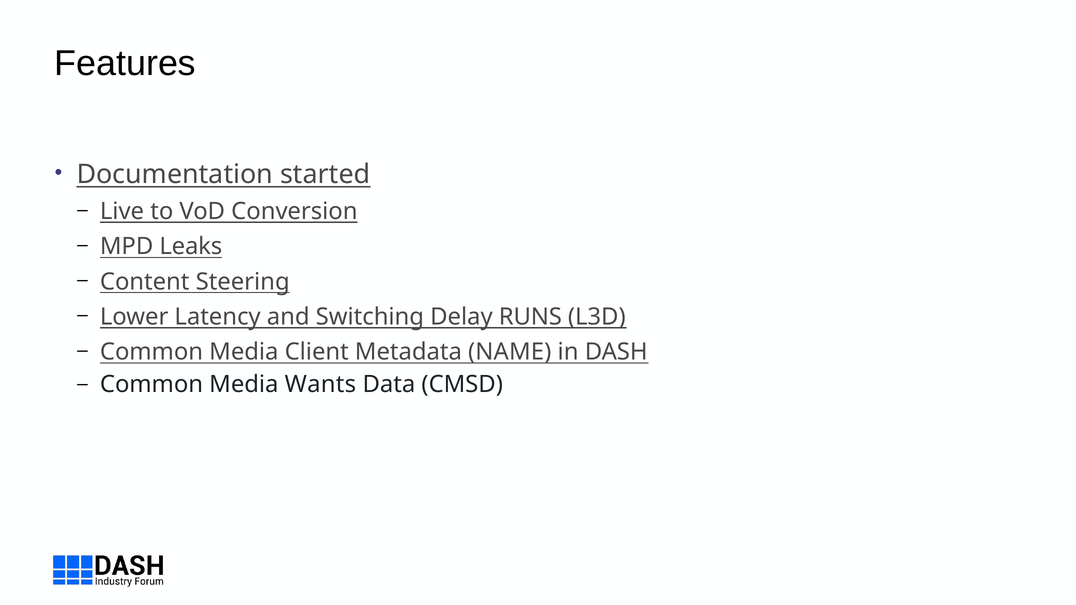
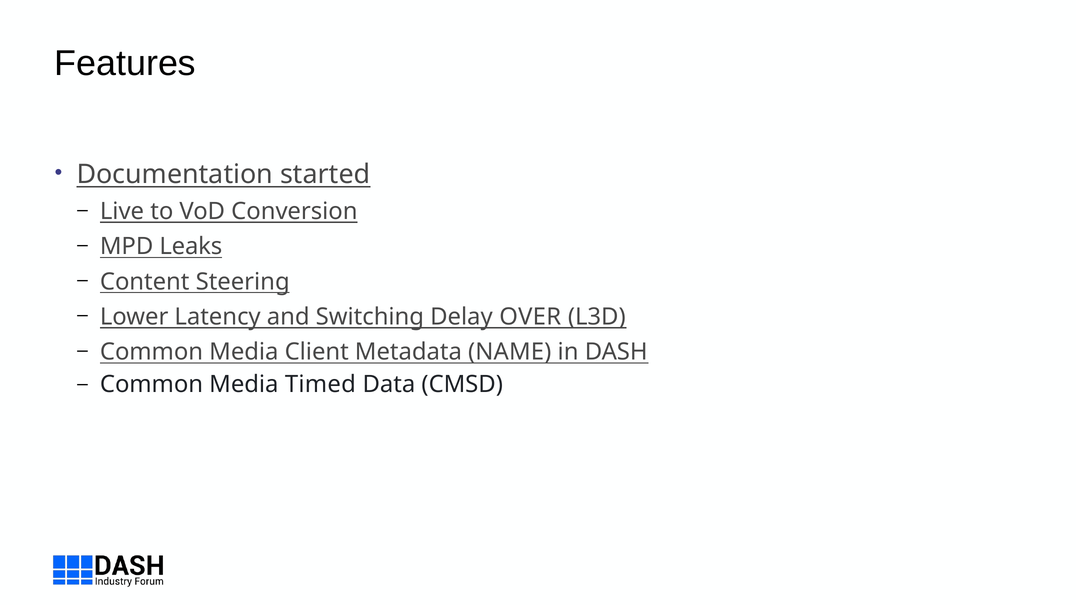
RUNS: RUNS -> OVER
Wants: Wants -> Timed
